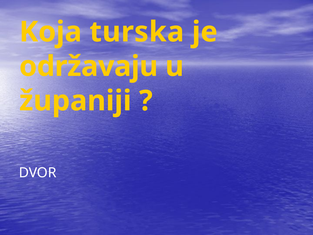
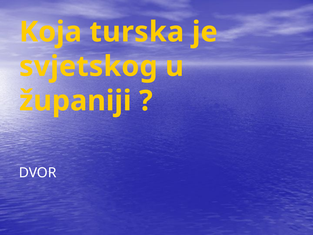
održavaju: održavaju -> svjetskog
